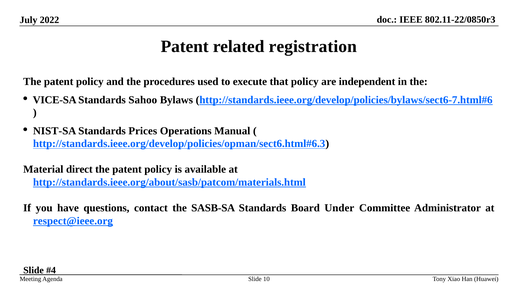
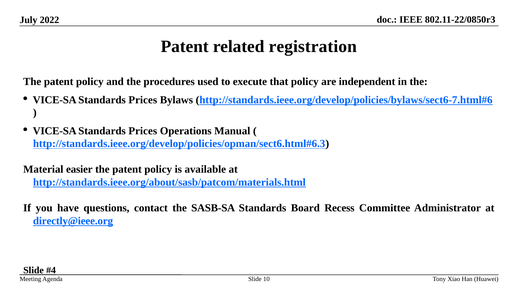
Sahoo at (143, 100): Sahoo -> Prices
NIST-SA at (55, 131): NIST-SA -> VICE-SA
direct: direct -> easier
Under: Under -> Recess
respect@ieee.org: respect@ieee.org -> directly@ieee.org
